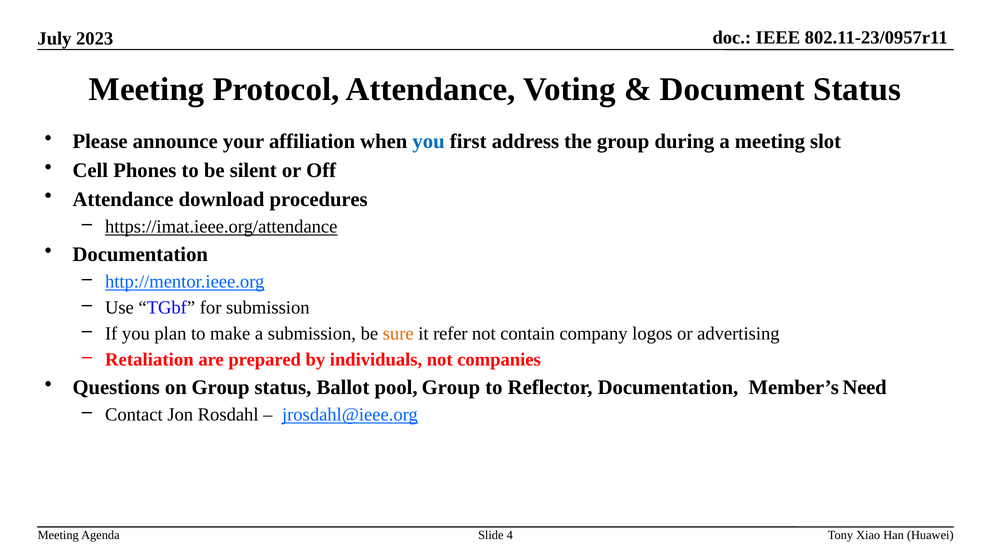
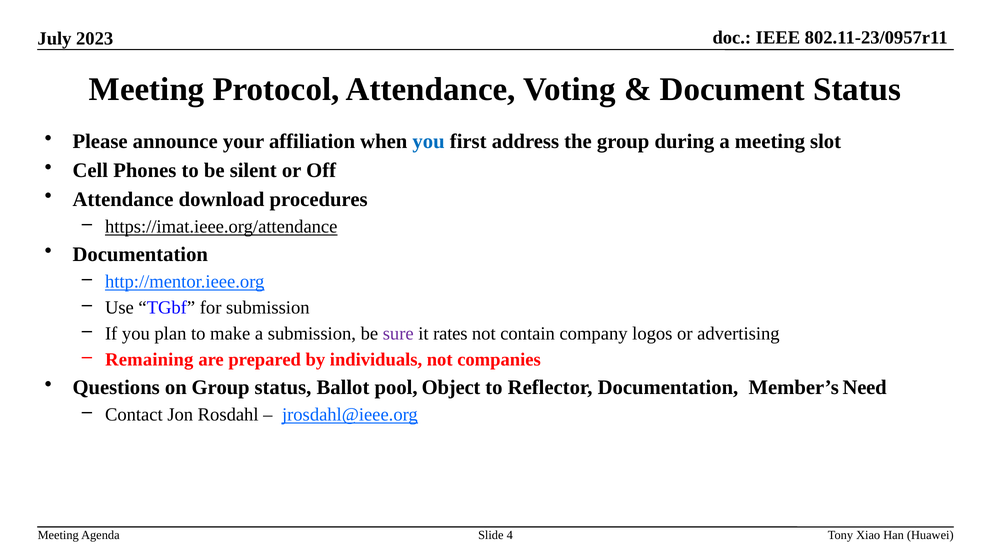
sure colour: orange -> purple
refer: refer -> rates
Retaliation: Retaliation -> Remaining
pool Group: Group -> Object
